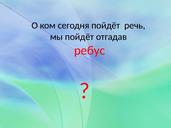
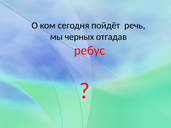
мы пойдёт: пойдёт -> черных
